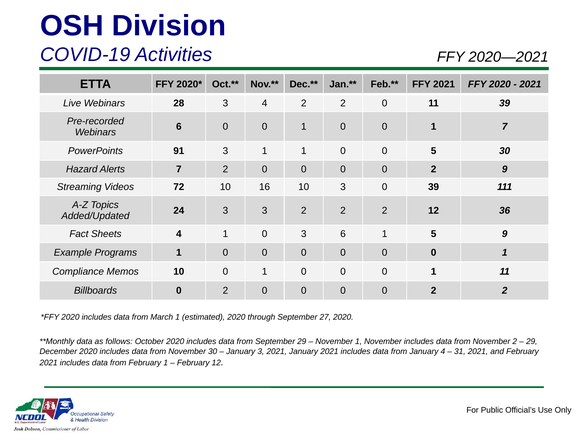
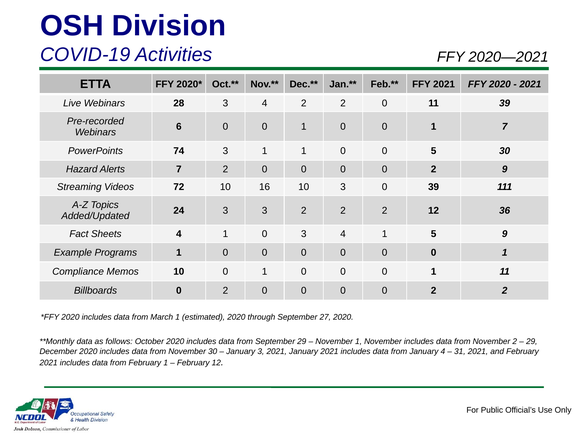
91: 91 -> 74
0 3 6: 6 -> 4
